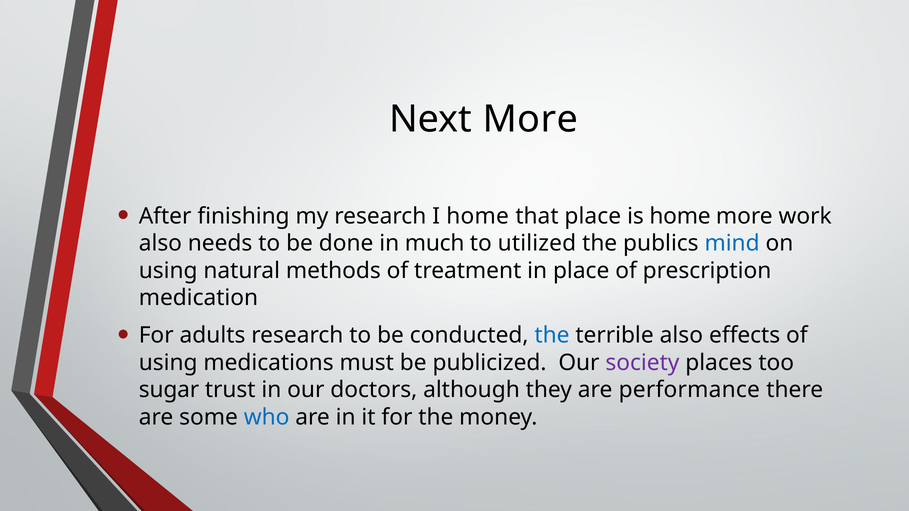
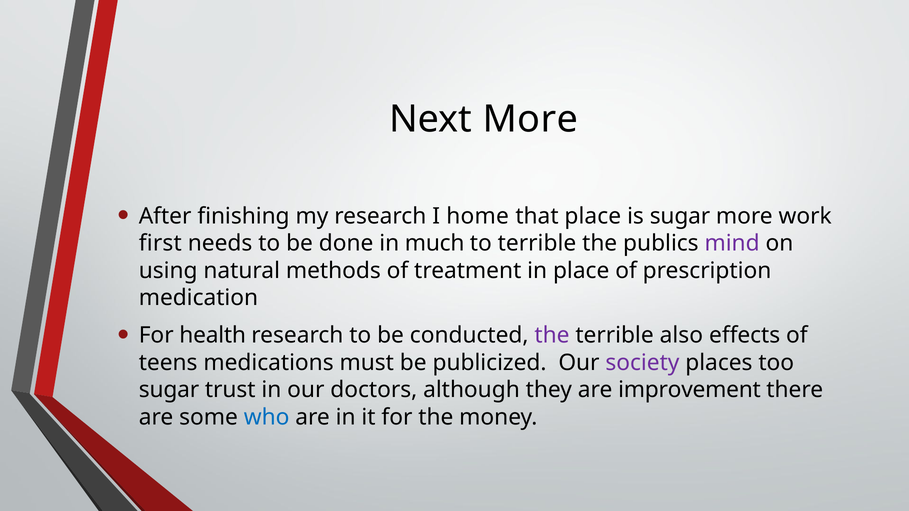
is home: home -> sugar
also at (160, 244): also -> first
to utilized: utilized -> terrible
mind colour: blue -> purple
adults: adults -> health
the at (552, 336) colour: blue -> purple
using at (168, 363): using -> teens
performance: performance -> improvement
